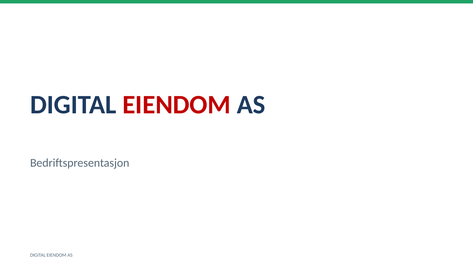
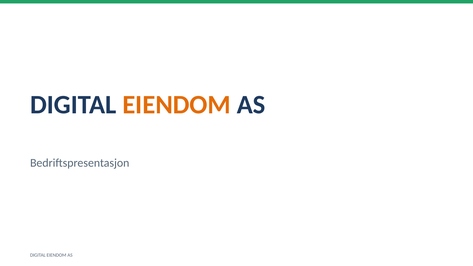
EIENDOM at (177, 105) colour: red -> orange
